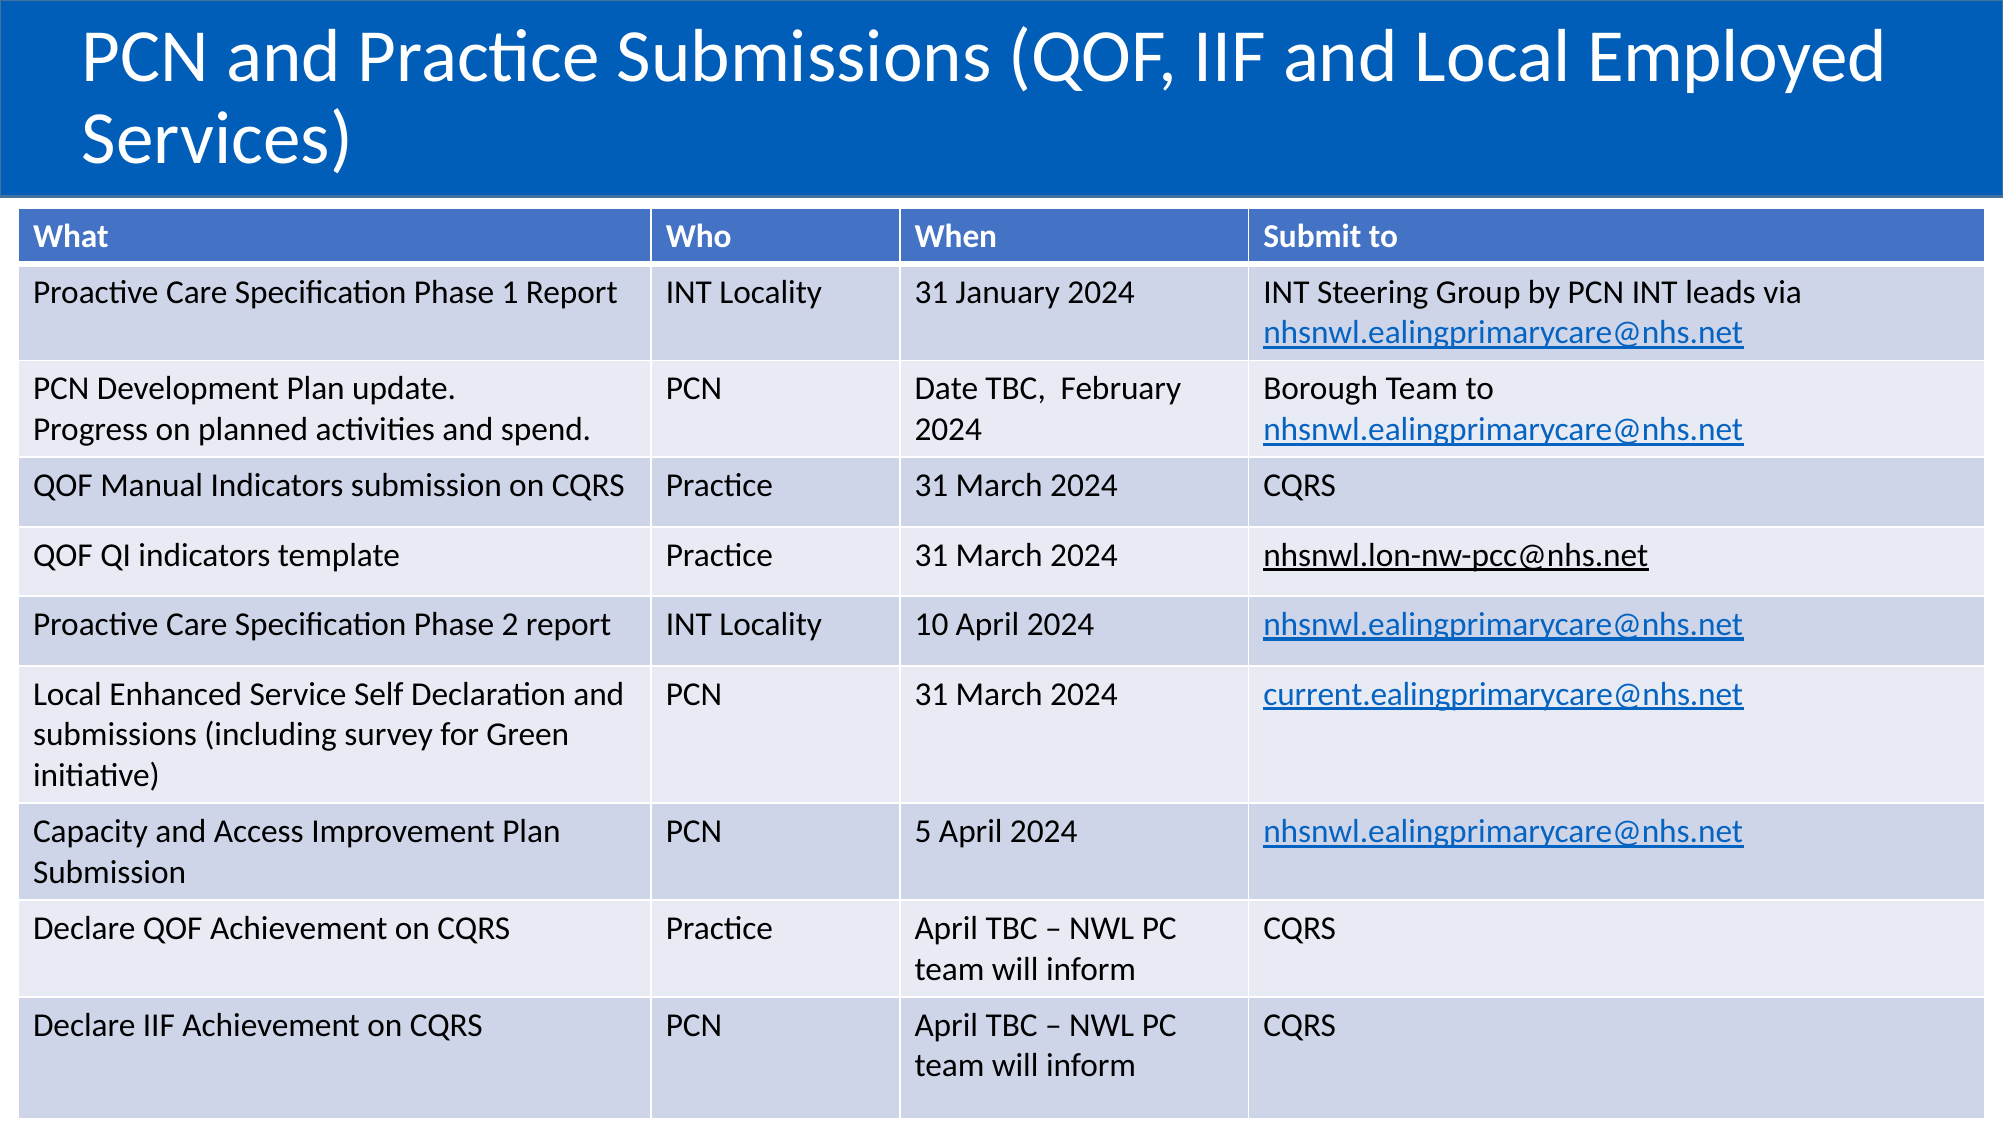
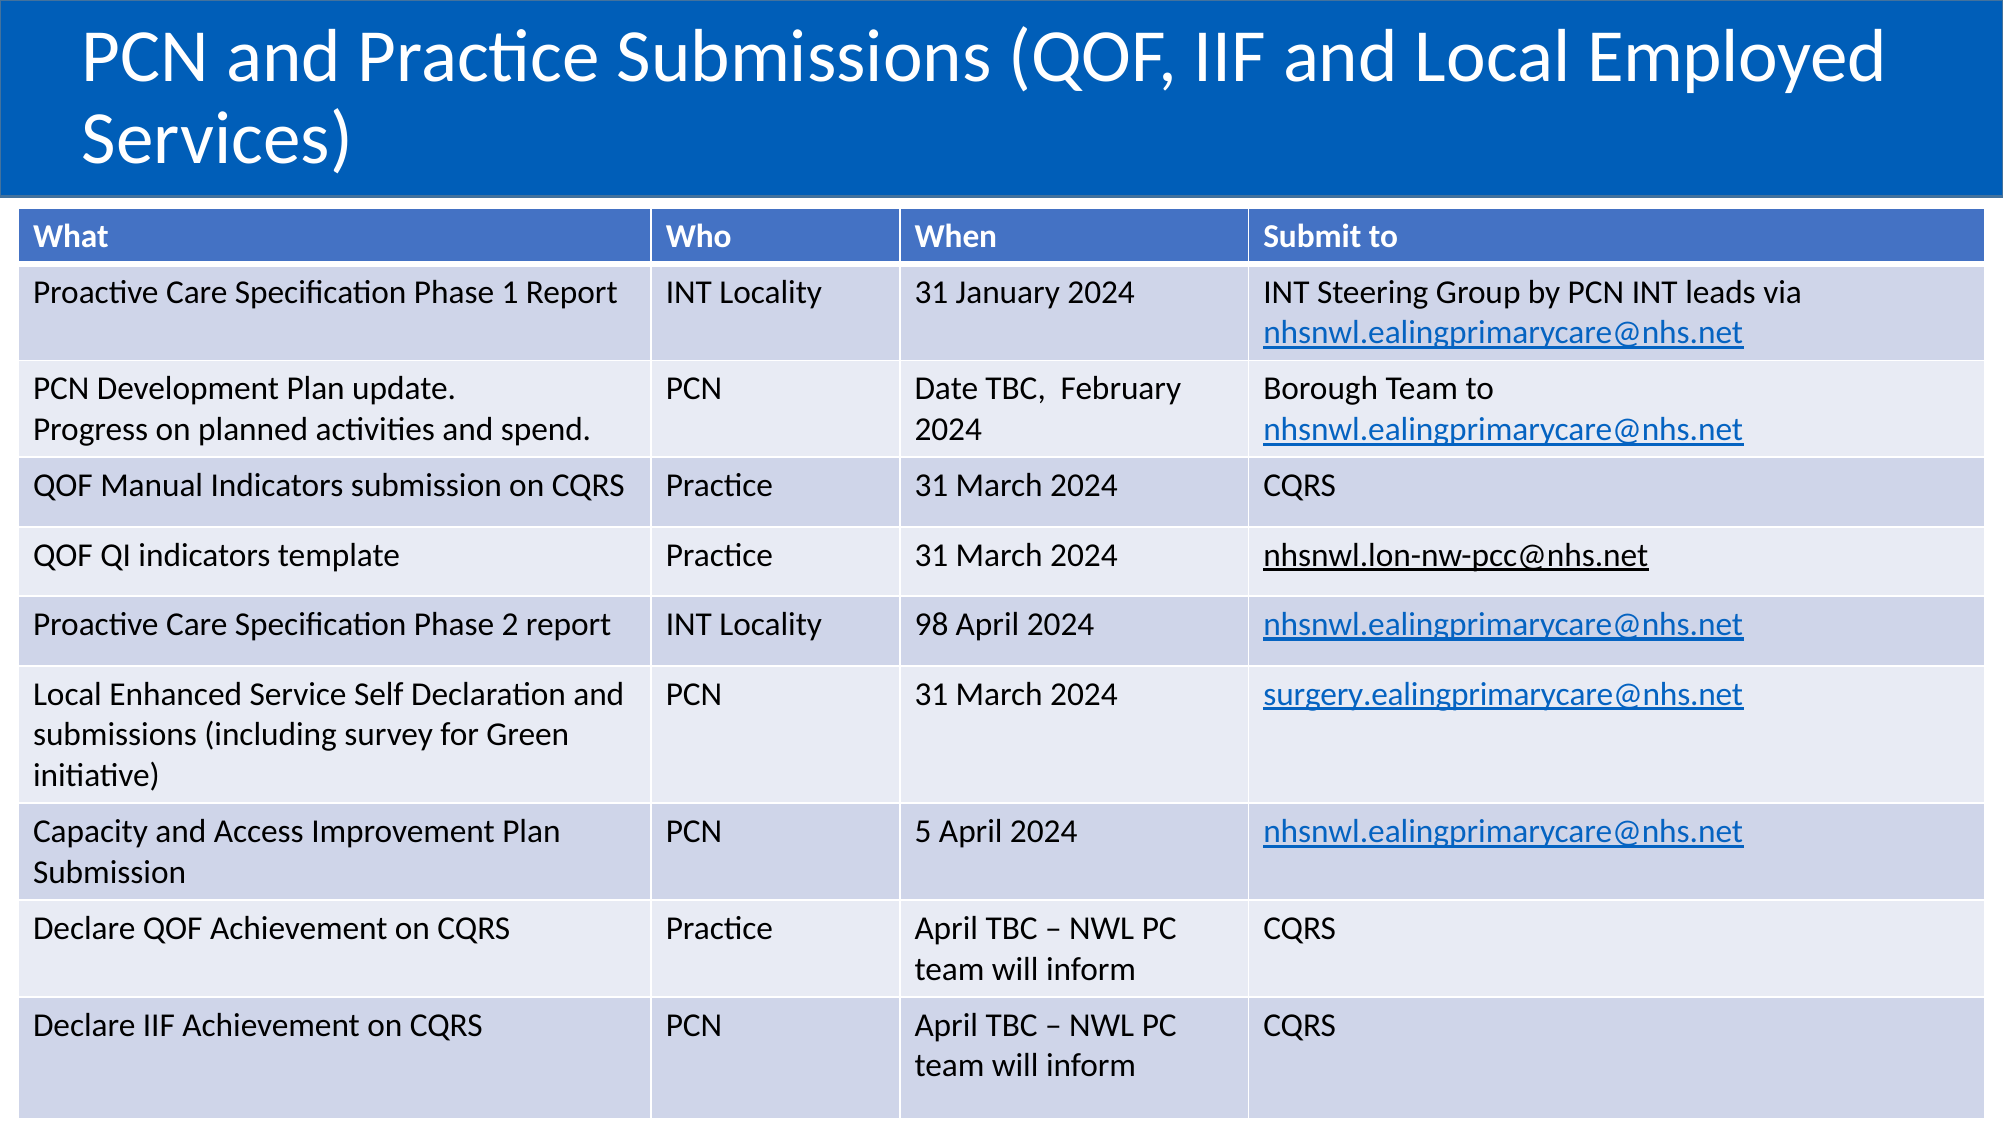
10: 10 -> 98
current.ealingprimarycare@nhs.net: current.ealingprimarycare@nhs.net -> surgery.ealingprimarycare@nhs.net
